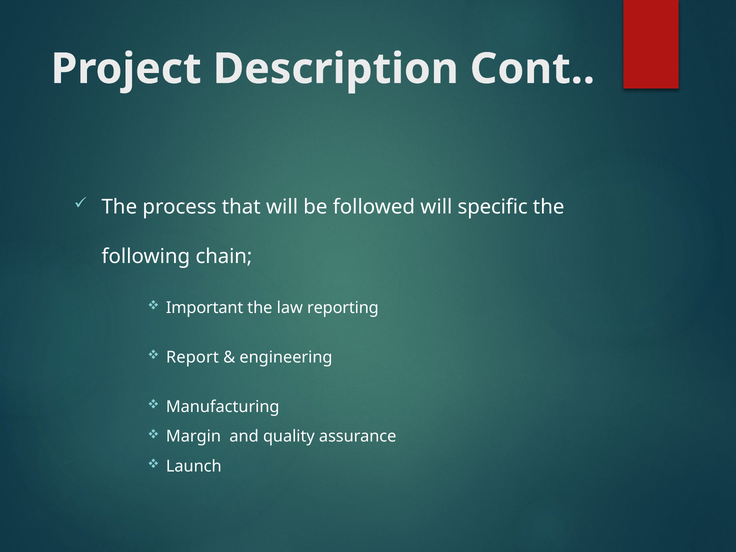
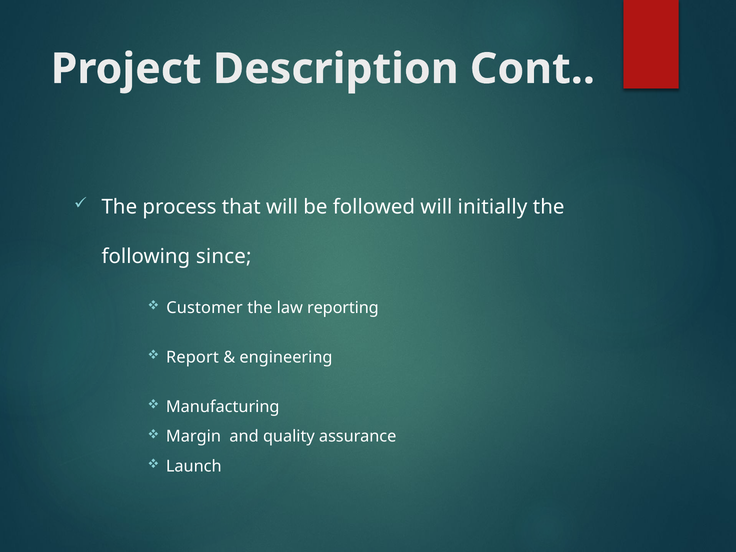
specific: specific -> initially
chain: chain -> since
Important: Important -> Customer
